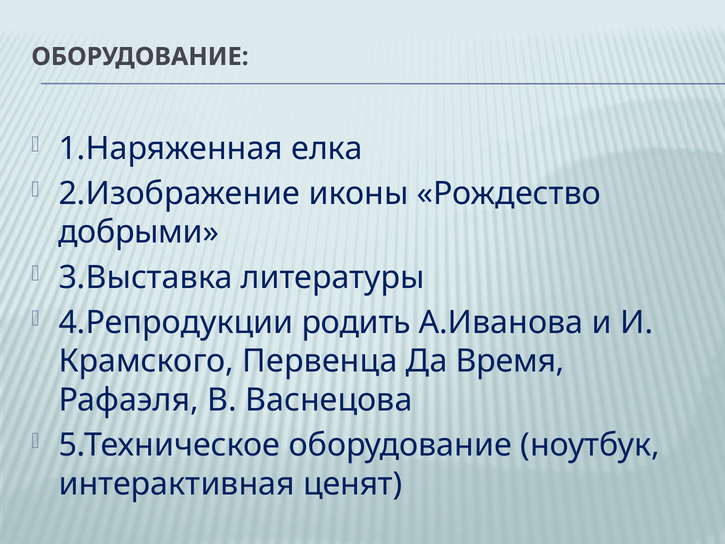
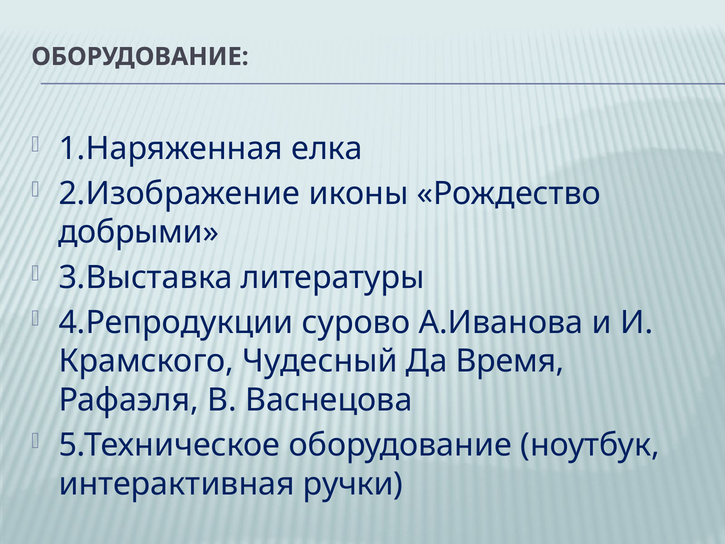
родить: родить -> сурово
Первенца: Первенца -> Чудесный
ценят: ценят -> ручки
